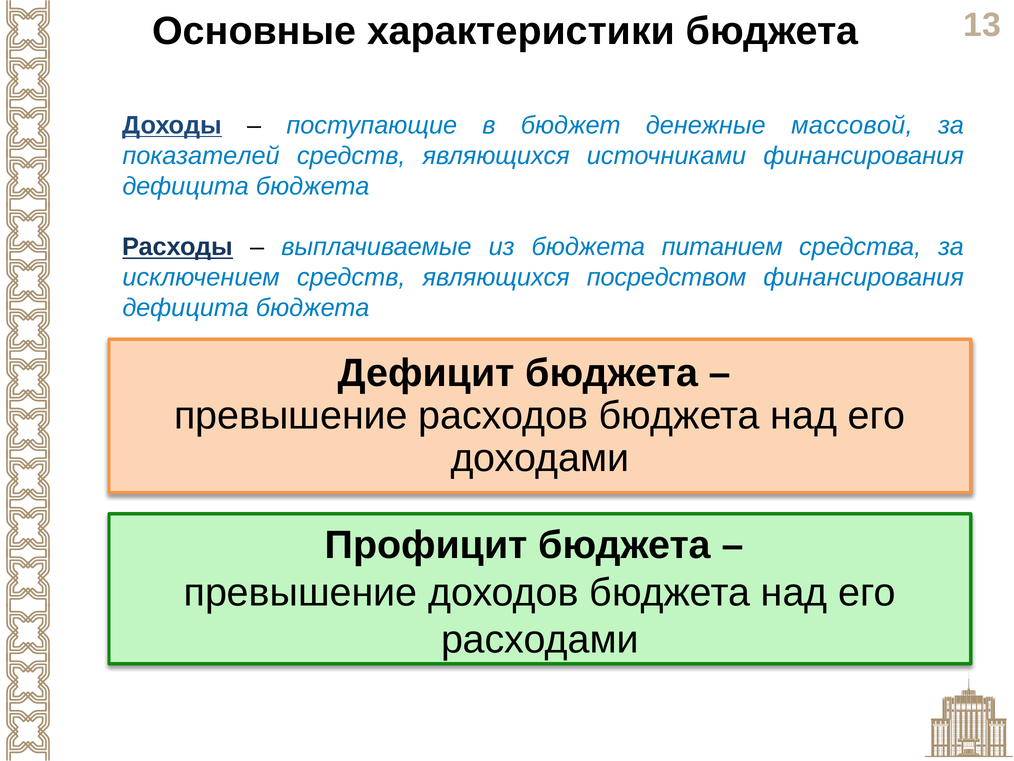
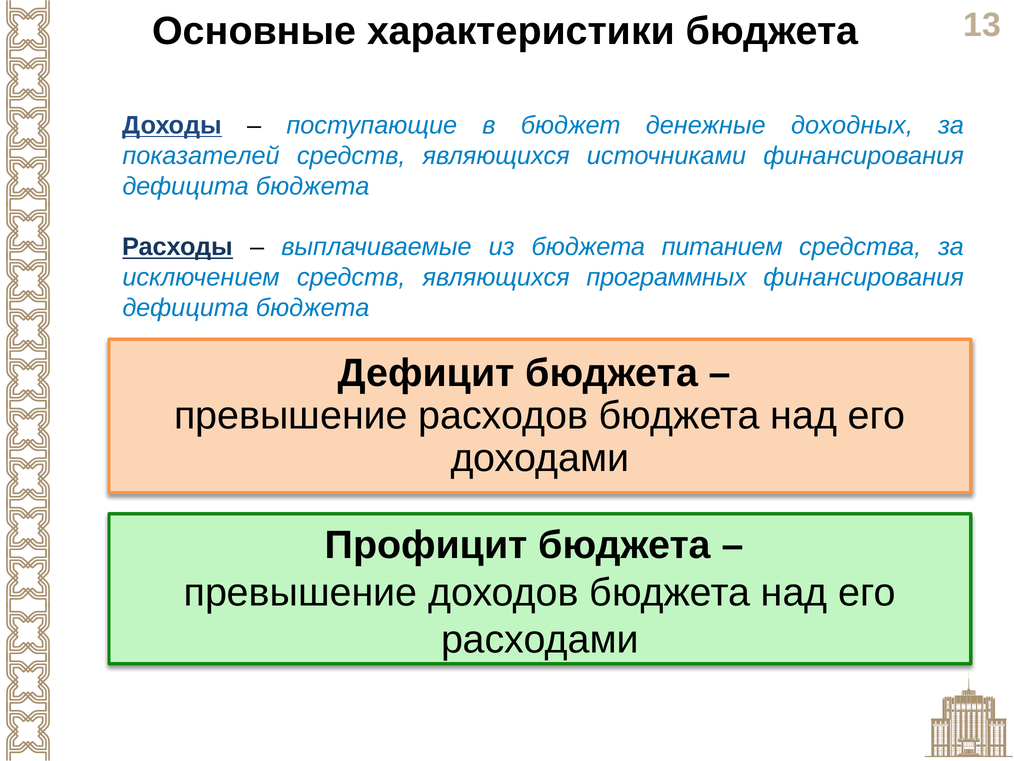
массовой: массовой -> доходных
посредством: посредством -> программных
